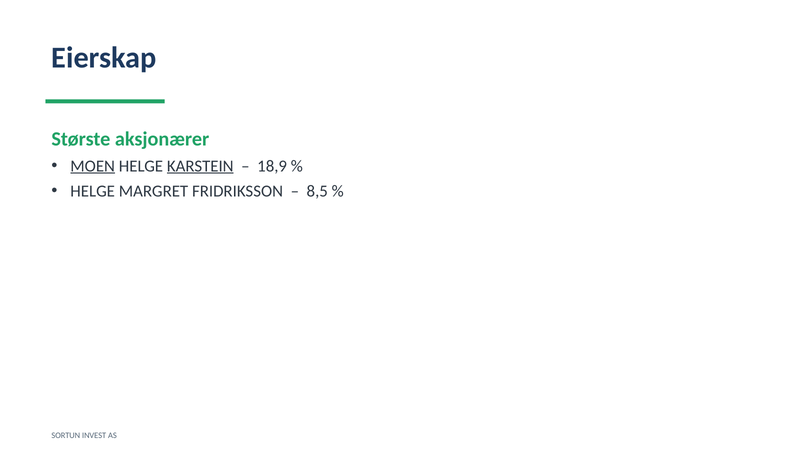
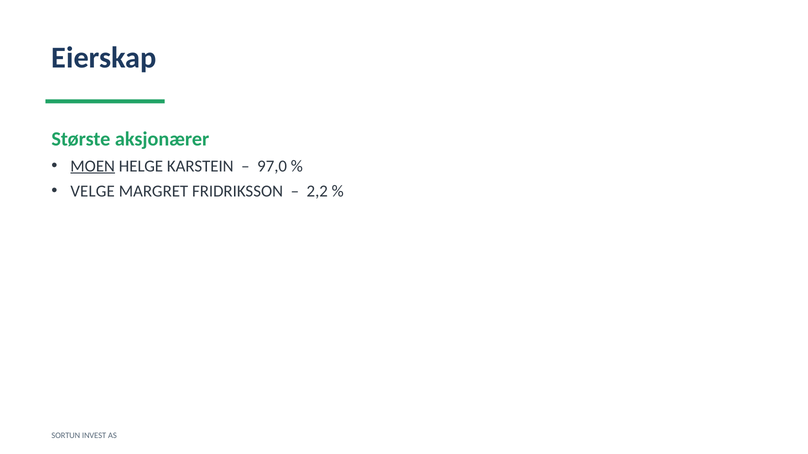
KARSTEIN underline: present -> none
18,9: 18,9 -> 97,0
HELGE at (93, 191): HELGE -> VELGE
8,5: 8,5 -> 2,2
